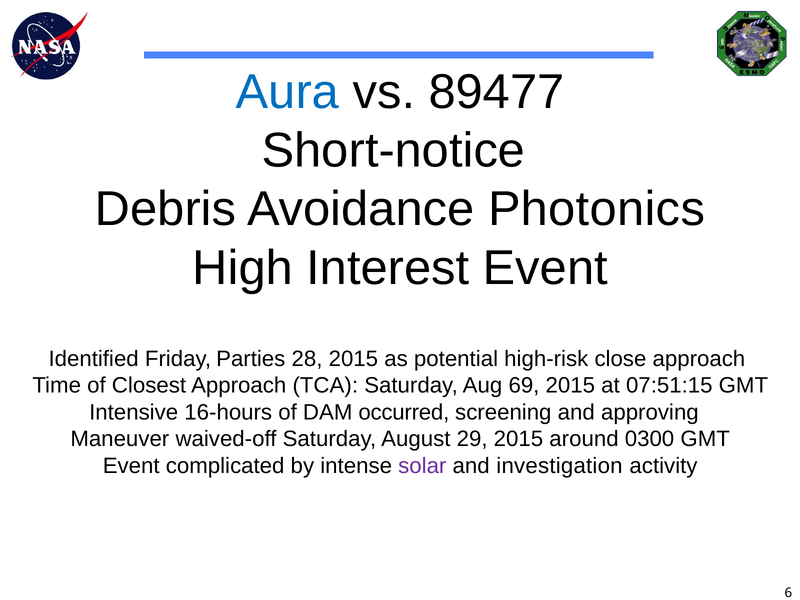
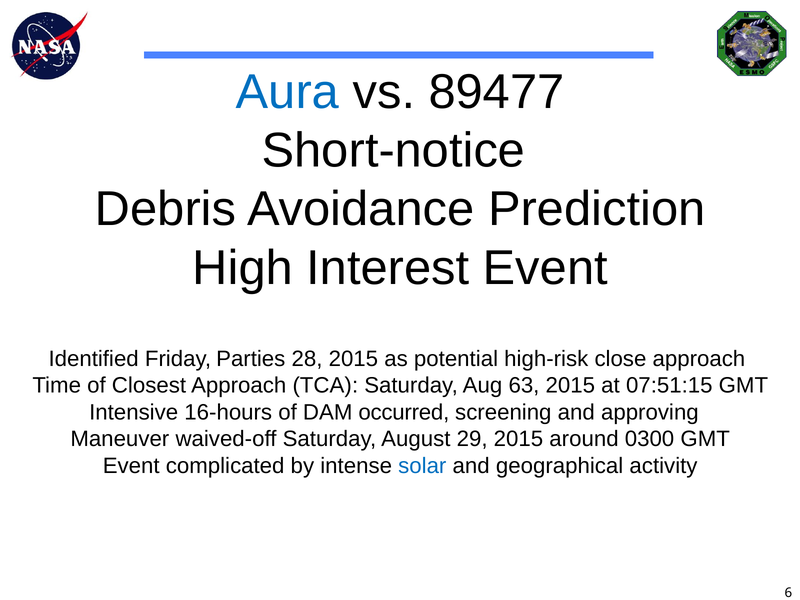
Photonics: Photonics -> Prediction
69: 69 -> 63
solar colour: purple -> blue
investigation: investigation -> geographical
